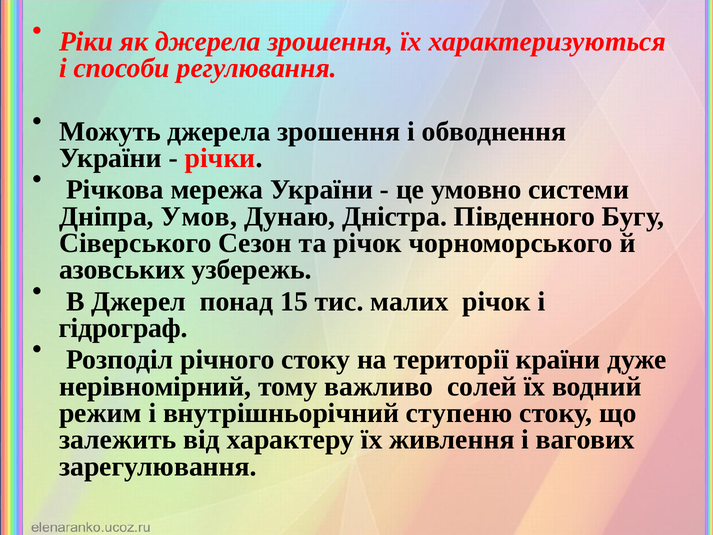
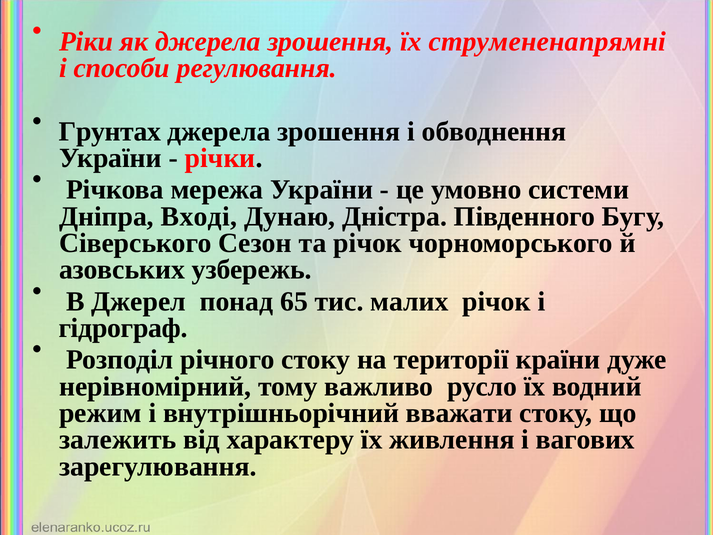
характеризуються: характеризуються -> струмененапрямні
Можуть: Можуть -> Грунтах
Умов: Умов -> Вході
15: 15 -> 65
солей: солей -> русло
ступеню: ступеню -> вважати
